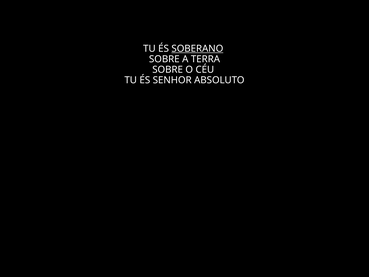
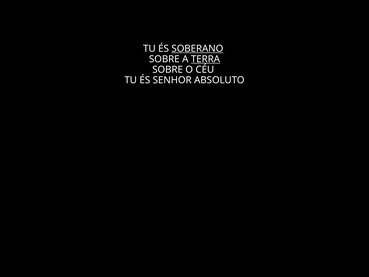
TERRA underline: none -> present
